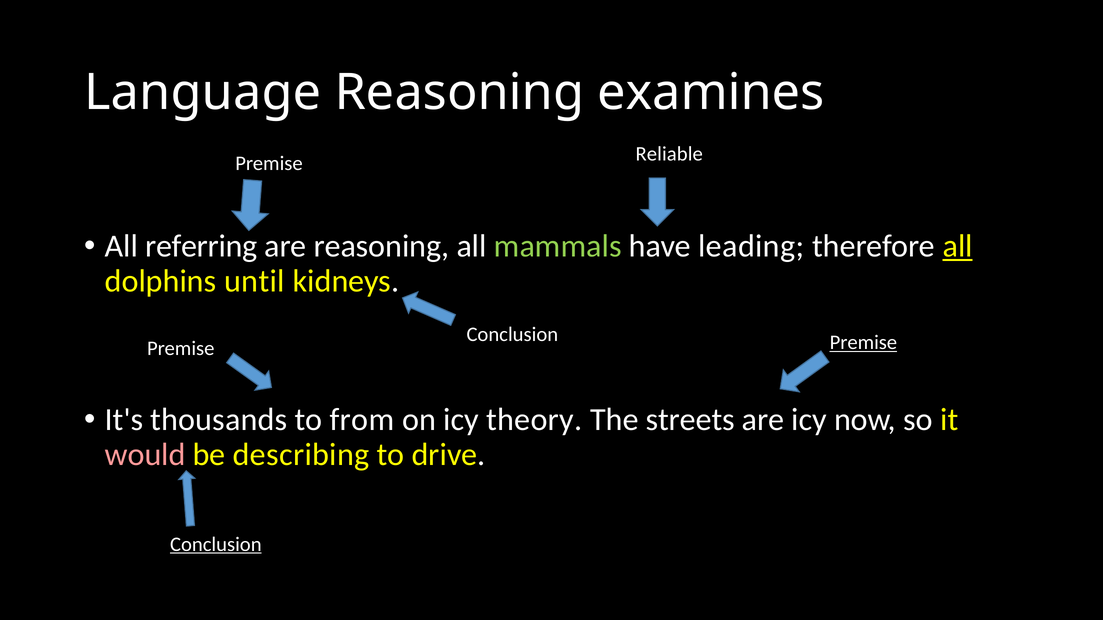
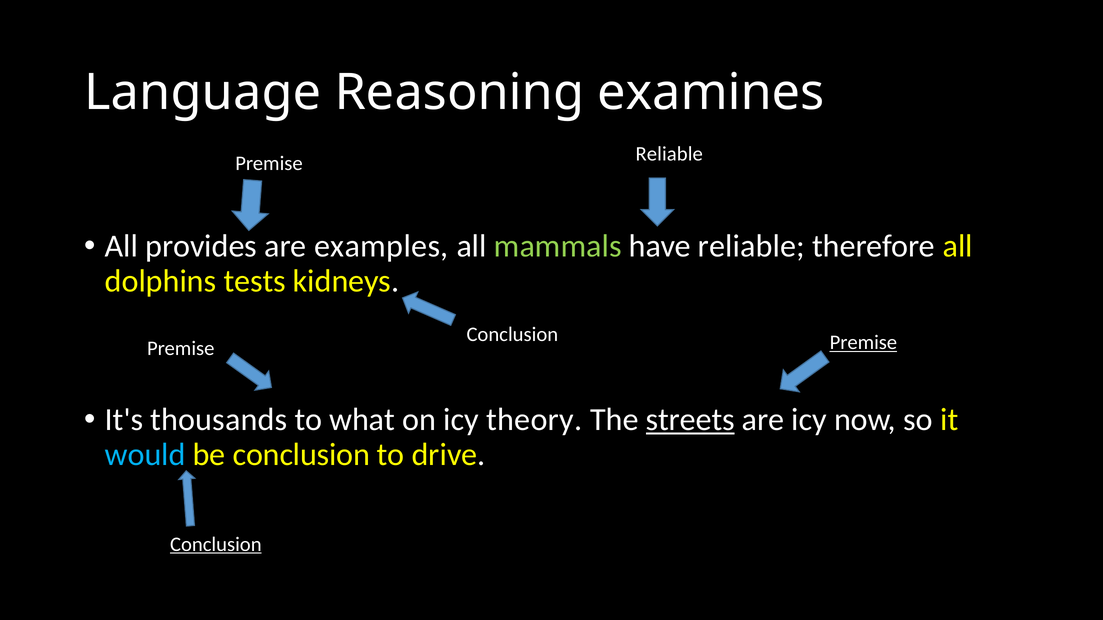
referring: referring -> provides
are reasoning: reasoning -> examples
have leading: leading -> reliable
all at (958, 246) underline: present -> none
until: until -> tests
from: from -> what
streets underline: none -> present
would colour: pink -> light blue
be describing: describing -> conclusion
